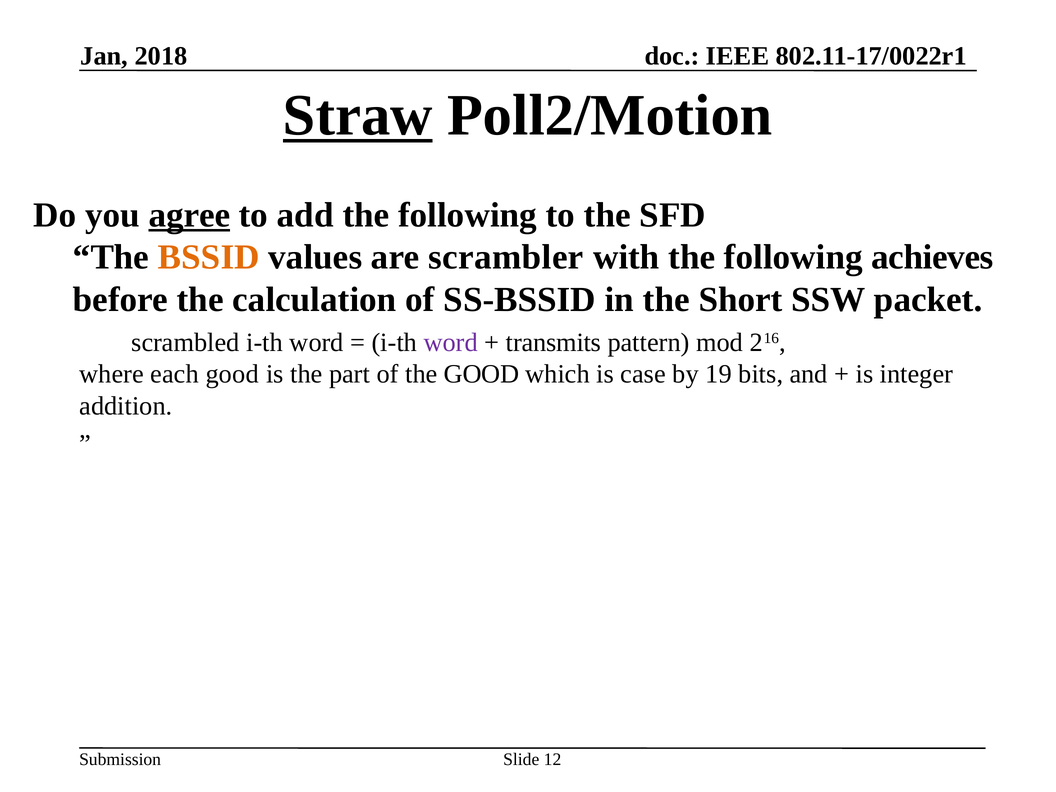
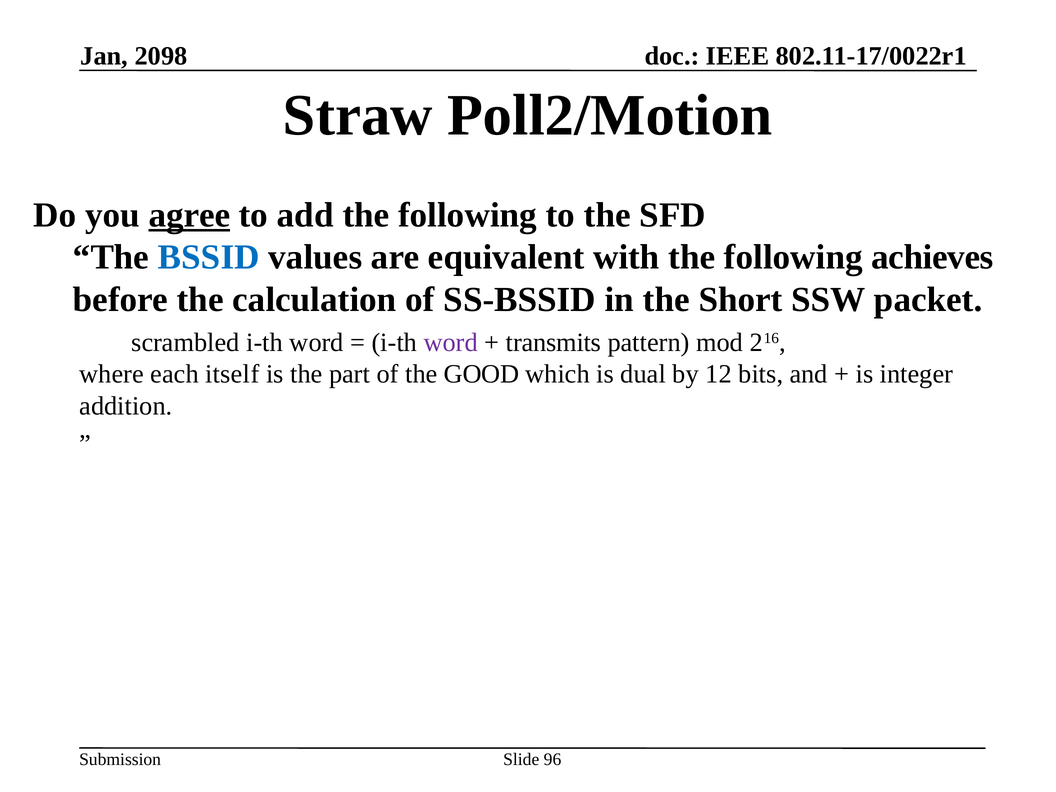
2018: 2018 -> 2098
Straw underline: present -> none
BSSID colour: orange -> blue
scrambler: scrambler -> equivalent
each good: good -> itself
case: case -> dual
19: 19 -> 12
12: 12 -> 96
